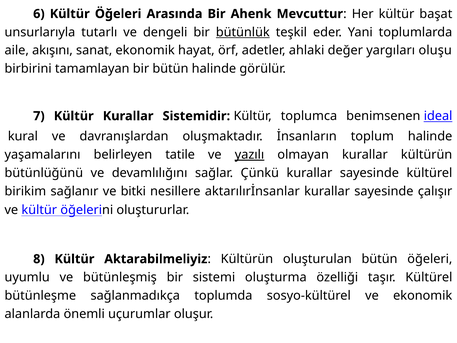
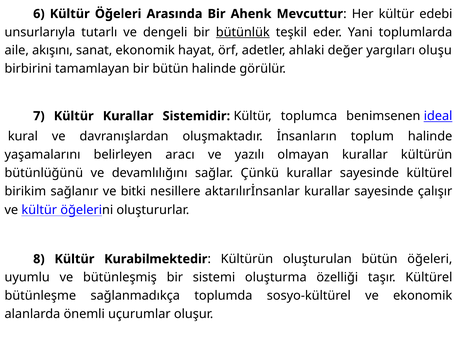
başat: başat -> edebi
tatile: tatile -> aracı
yazılı underline: present -> none
Aktarabilmeliyiz: Aktarabilmeliyiz -> Kurabilmektedir
